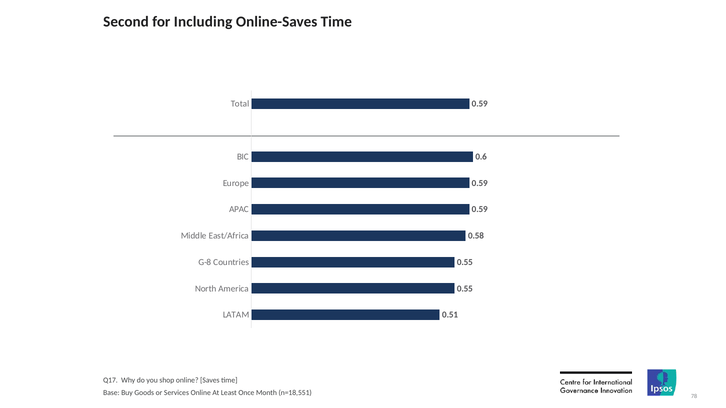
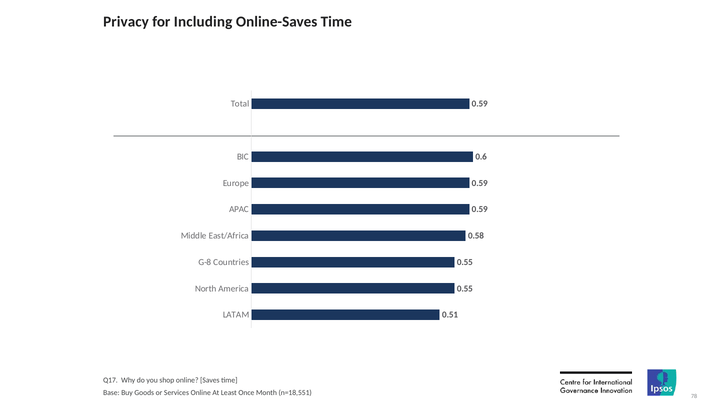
Second: Second -> Privacy
